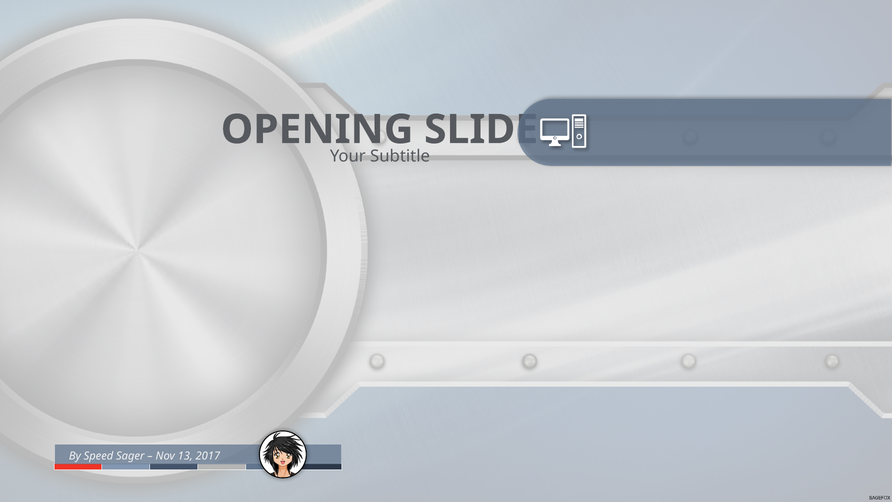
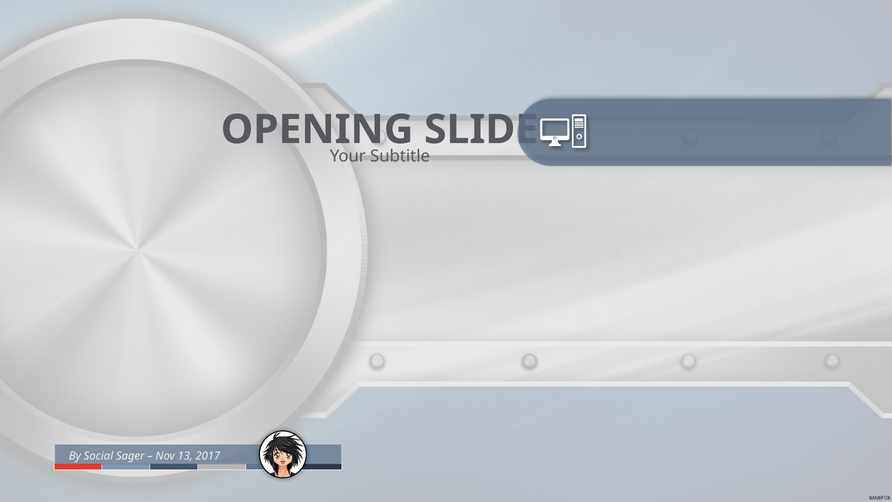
Speed: Speed -> Social
